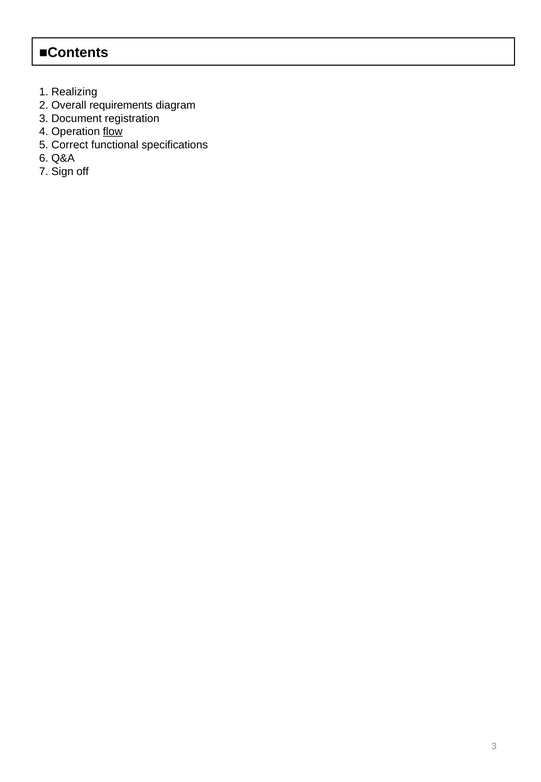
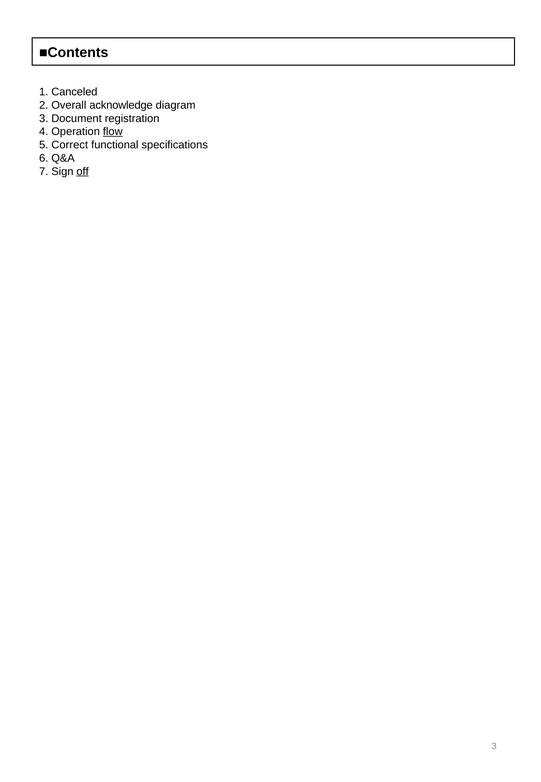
Realizing: Realizing -> Canceled
requirements: requirements -> acknowledge
off underline: none -> present
